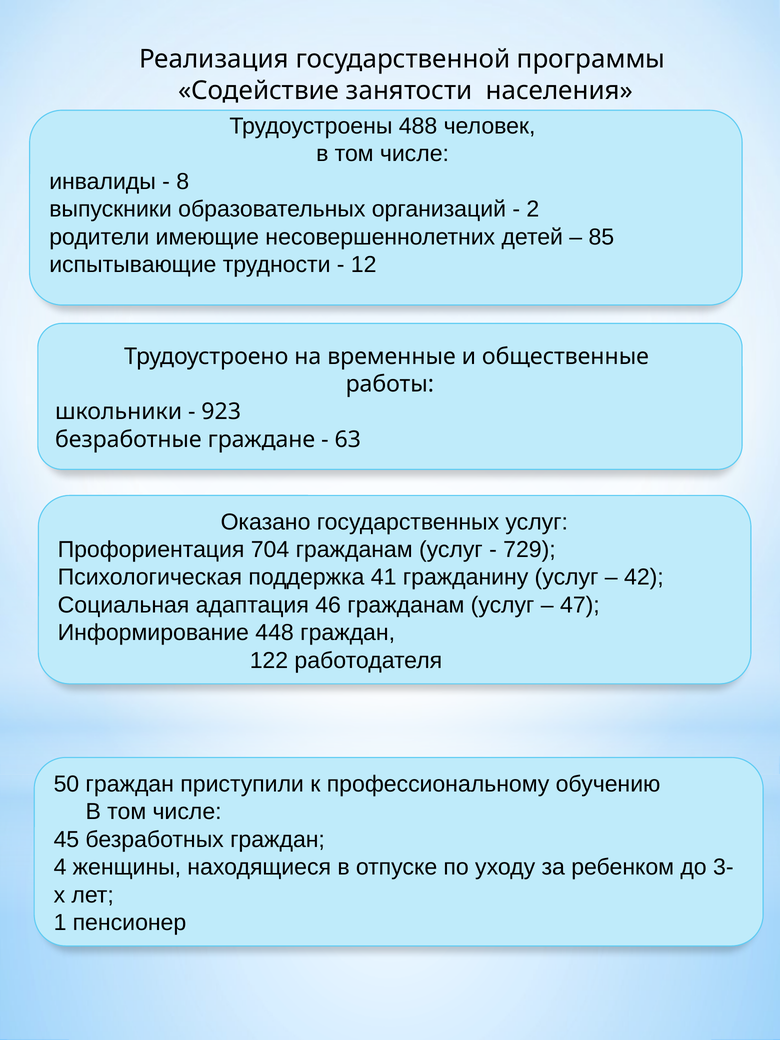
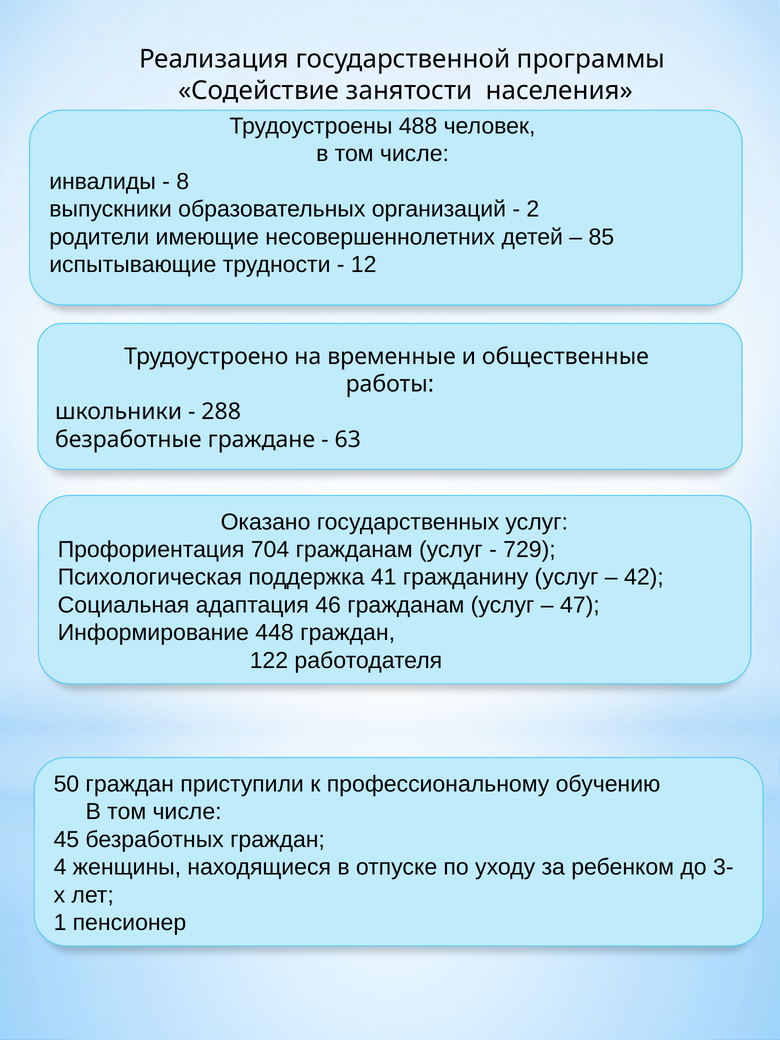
923: 923 -> 288
